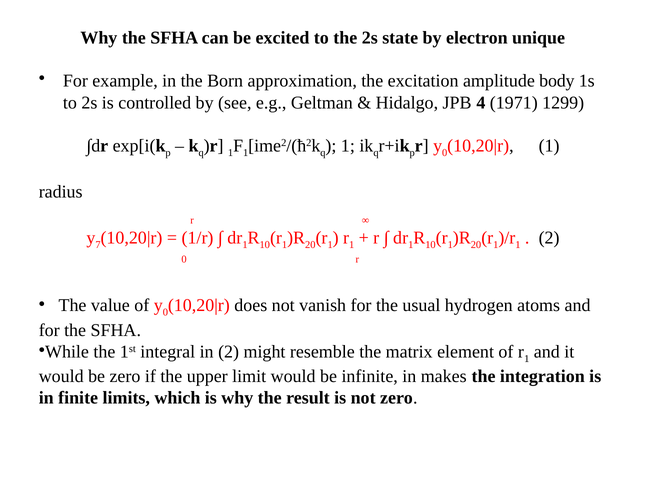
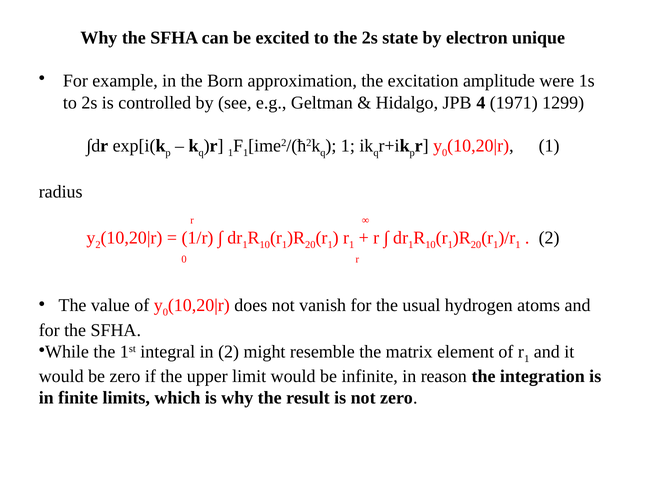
body: body -> were
7 at (98, 245): 7 -> 2
makes: makes -> reason
